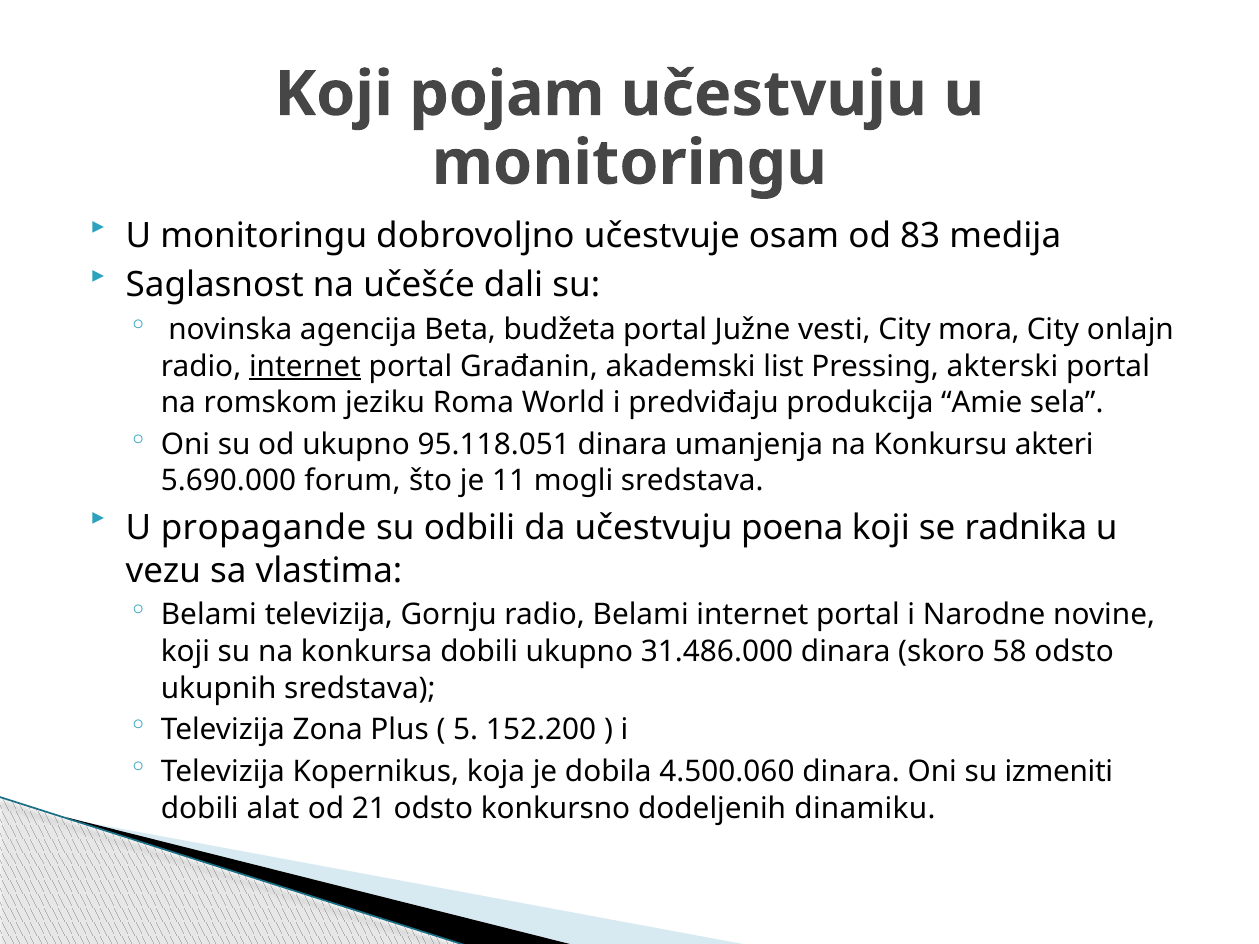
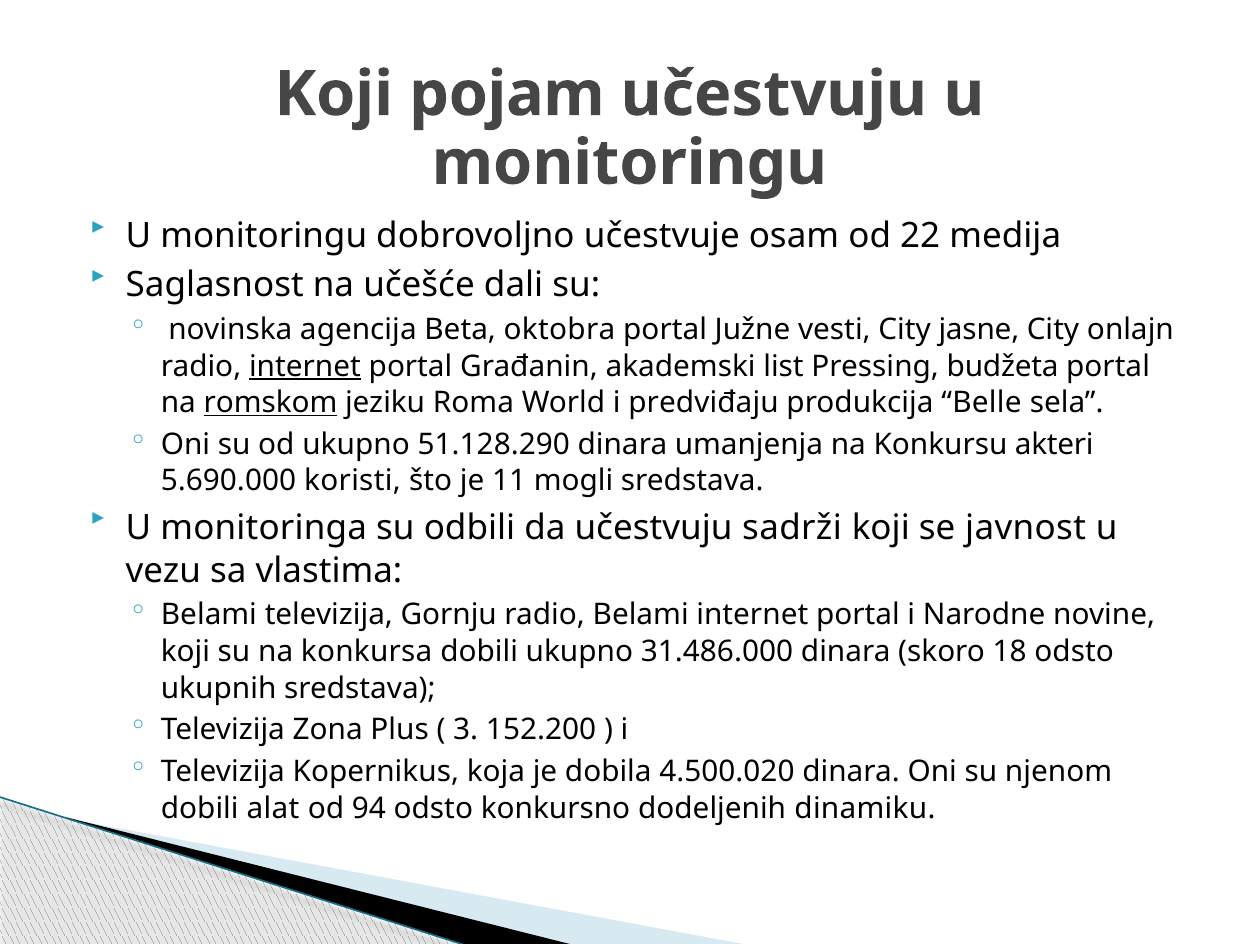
83: 83 -> 22
budžeta: budžeta -> oktobra
mora: mora -> jasne
akterski: akterski -> budžeta
romskom underline: none -> present
Amie: Amie -> Belle
95.118.051: 95.118.051 -> 51.128.290
forum: forum -> koristi
propagande: propagande -> monitoringa
poena: poena -> sadrži
radnika: radnika -> javnost
58: 58 -> 18
5: 5 -> 3
4.500.060: 4.500.060 -> 4.500.020
izmeniti: izmeniti -> njenom
21: 21 -> 94
